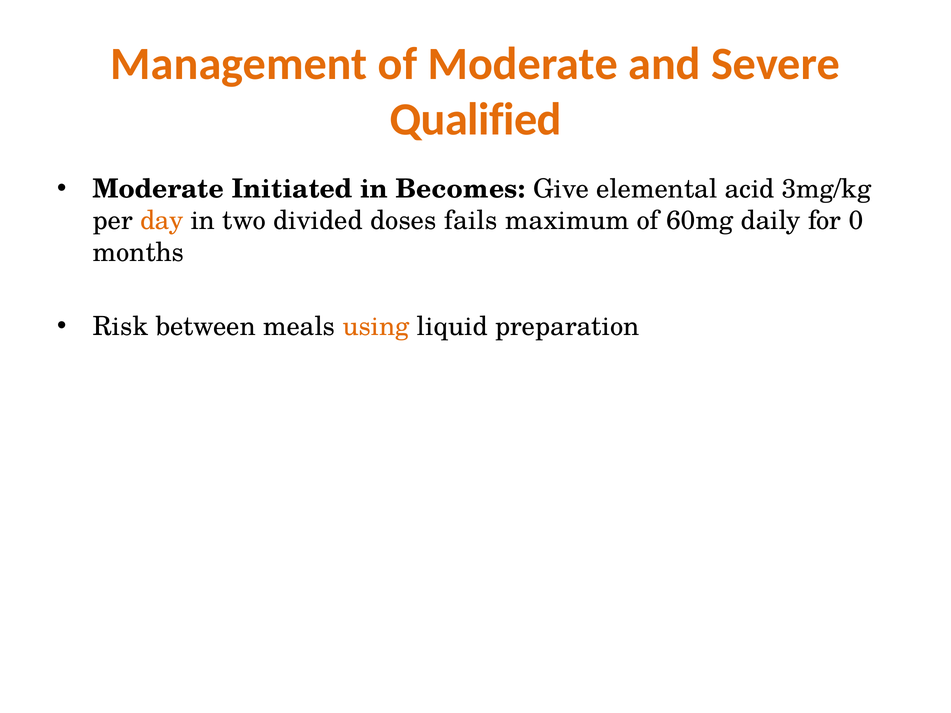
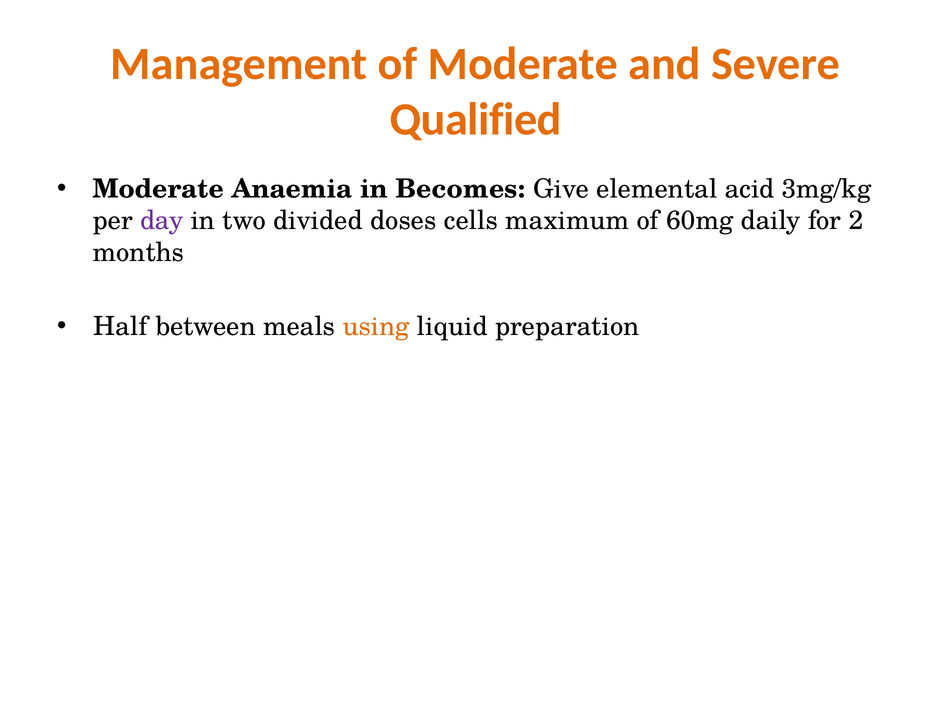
Initiated: Initiated -> Anaemia
day colour: orange -> purple
fails: fails -> cells
0: 0 -> 2
Risk: Risk -> Half
